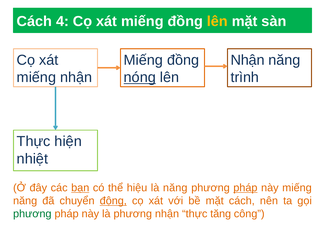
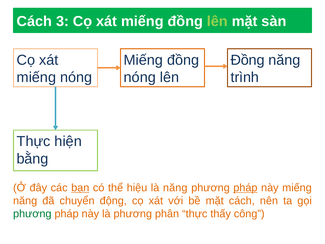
4: 4 -> 3
lên at (217, 21) colour: yellow -> light green
Nhận at (248, 60): Nhận -> Đồng
miếng nhận: nhận -> nóng
nóng at (140, 77) underline: present -> none
nhiệt: nhiệt -> bằng
động underline: present -> none
phương nhận: nhận -> phân
tăng: tăng -> thấy
